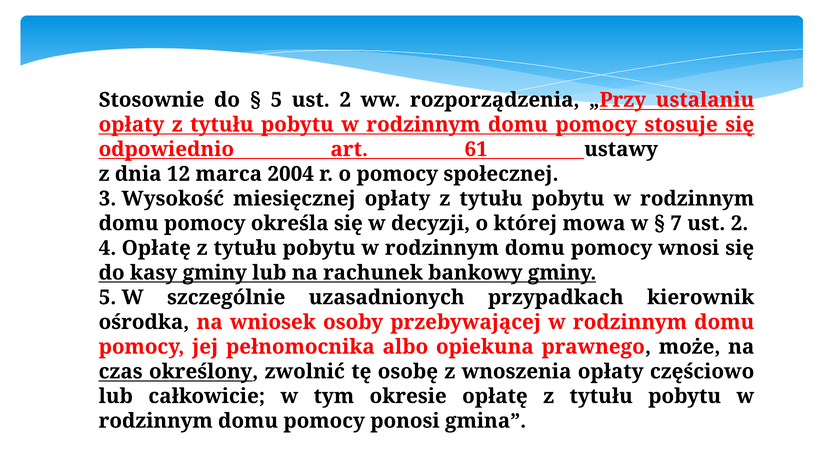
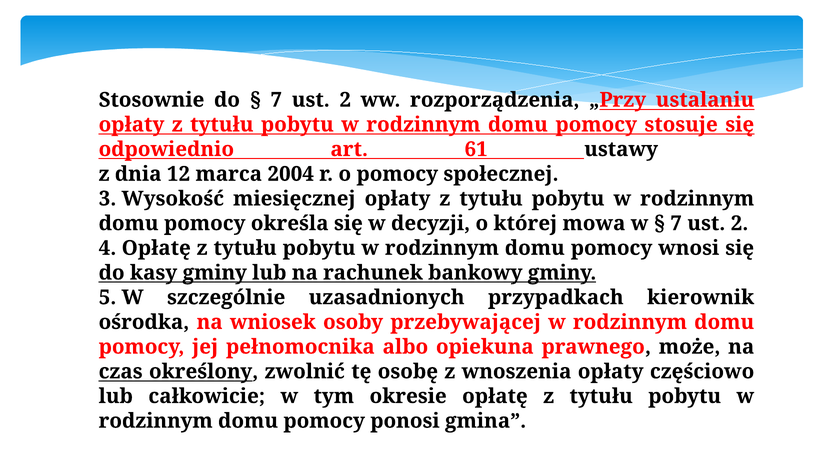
5 at (276, 100): 5 -> 7
